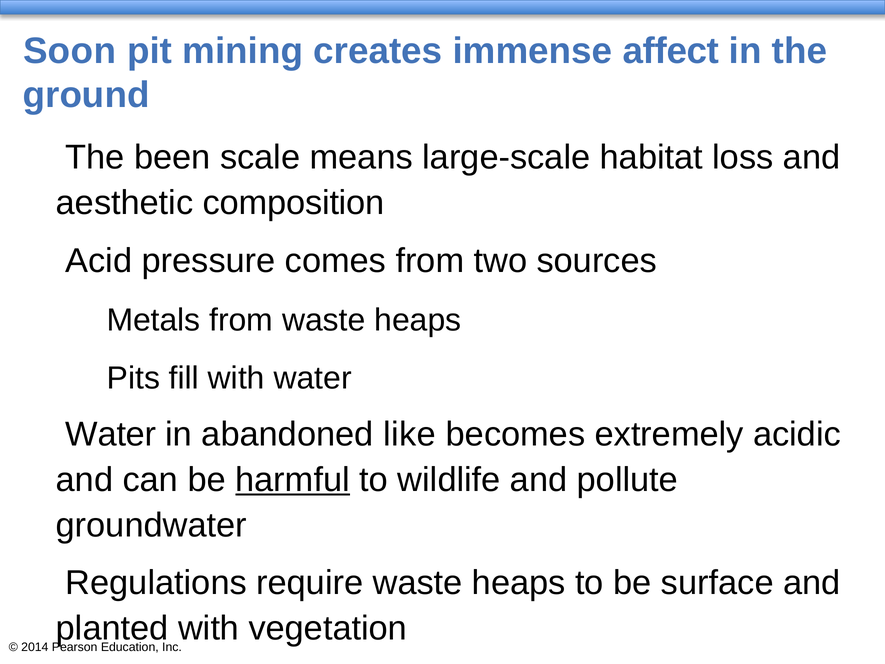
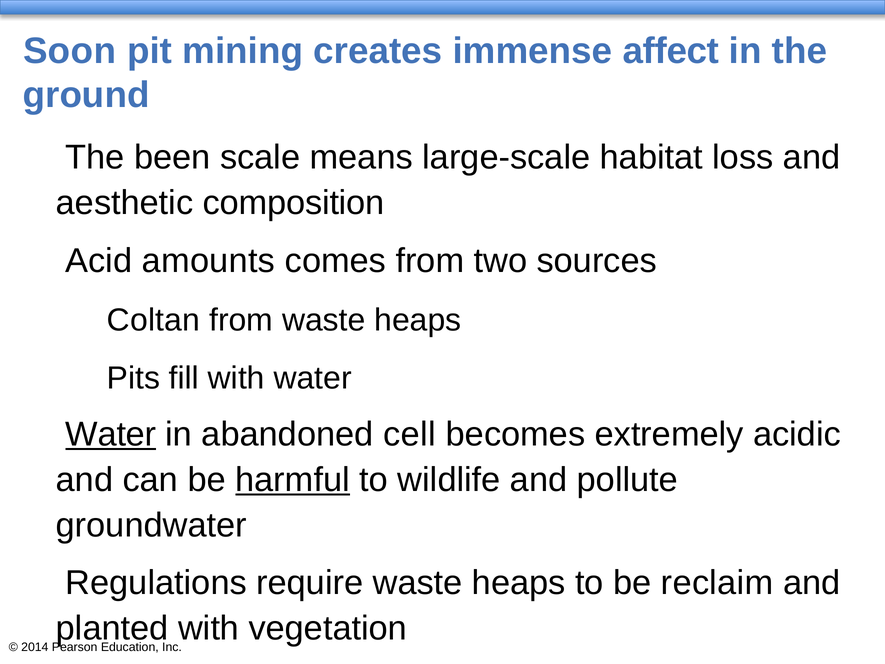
pressure: pressure -> amounts
Metals: Metals -> Coltan
Water at (111, 434) underline: none -> present
like: like -> cell
surface: surface -> reclaim
